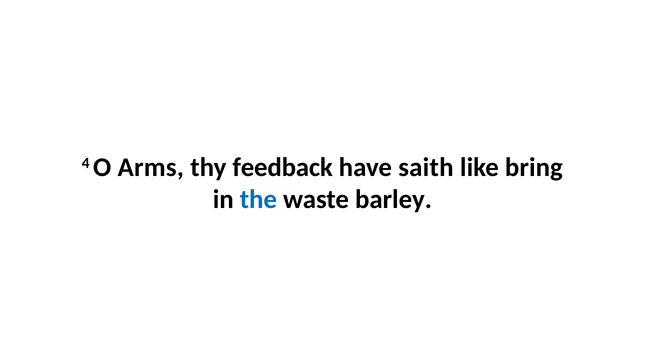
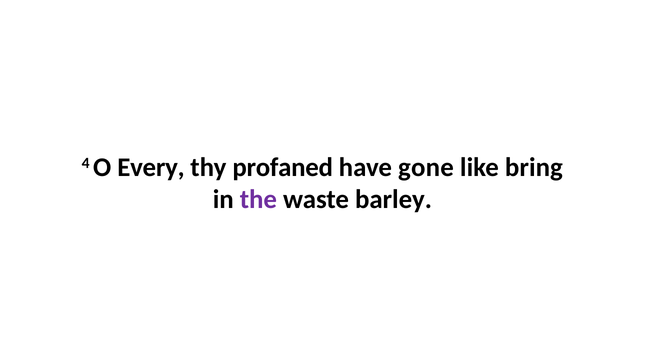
Arms: Arms -> Every
feedback: feedback -> profaned
saith: saith -> gone
the colour: blue -> purple
